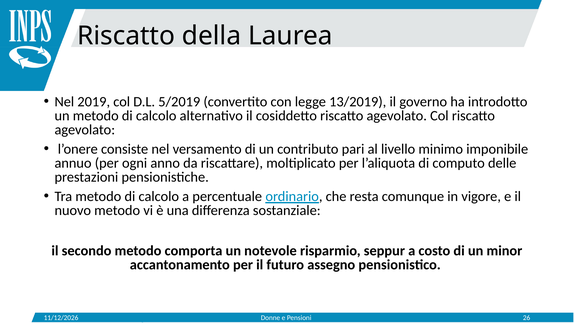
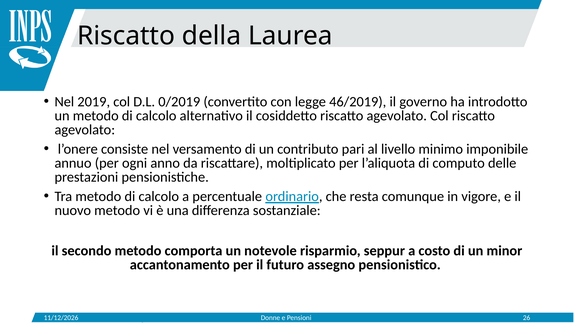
5/2019: 5/2019 -> 0/2019
13/2019: 13/2019 -> 46/2019
